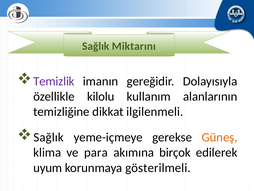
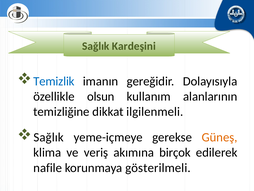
Miktarını: Miktarını -> Kardeşini
Temizlik colour: purple -> blue
kilolu: kilolu -> olsun
para: para -> veriş
uyum: uyum -> nafile
